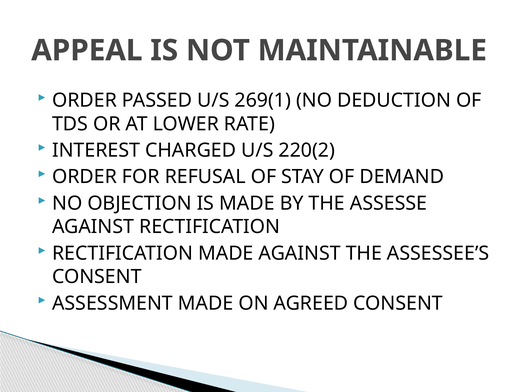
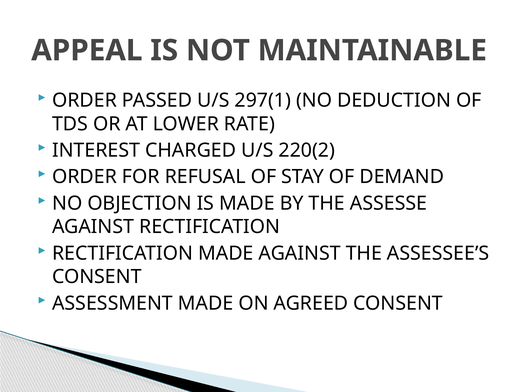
269(1: 269(1 -> 297(1
